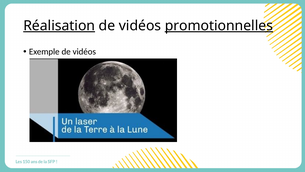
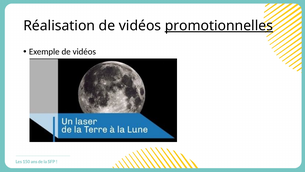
Réalisation underline: present -> none
